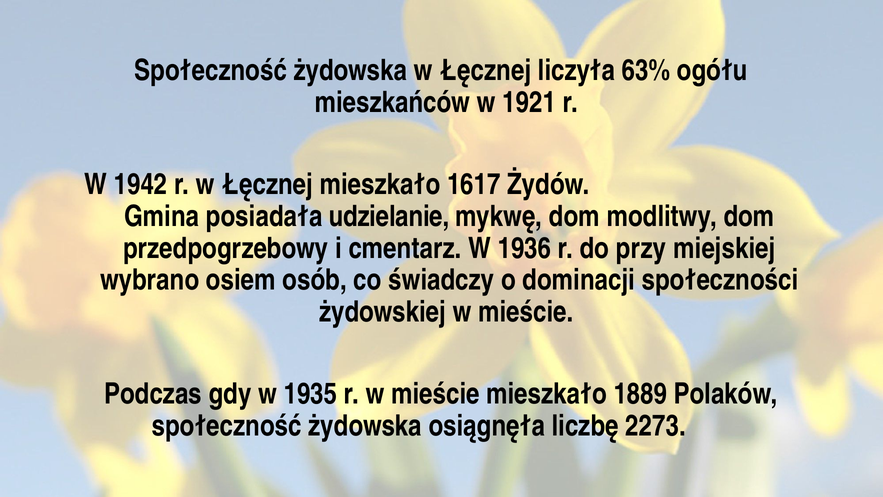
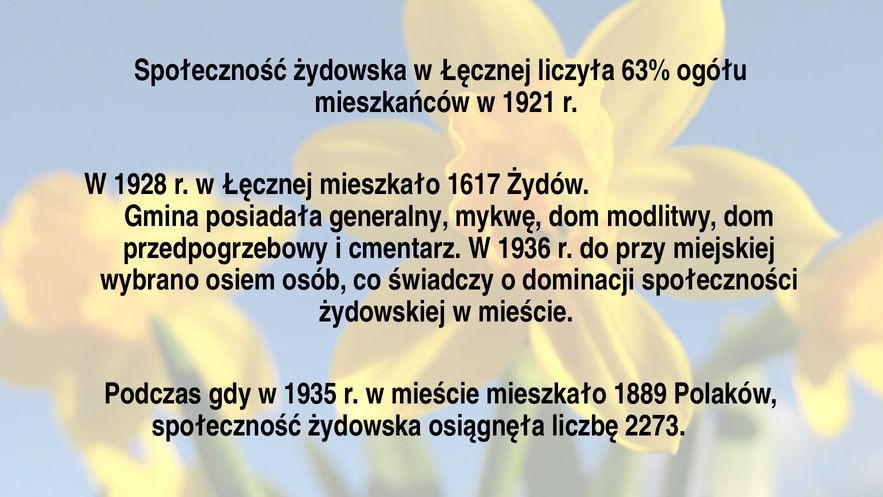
1942: 1942 -> 1928
udzielanie: udzielanie -> generalny
